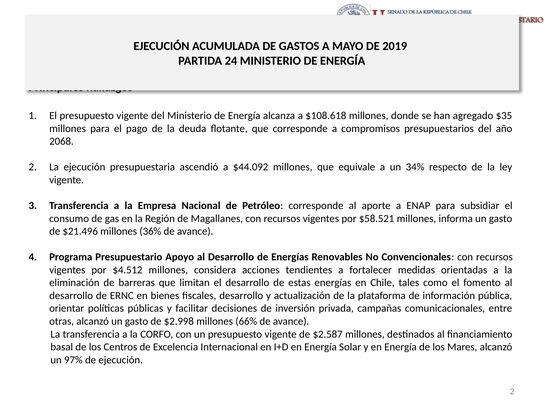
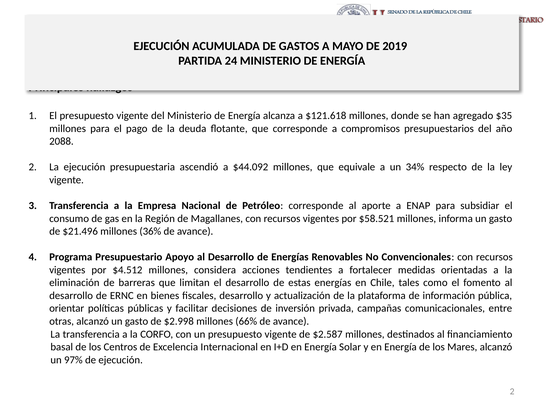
$108.618: $108.618 -> $121.618
2068: 2068 -> 2088
